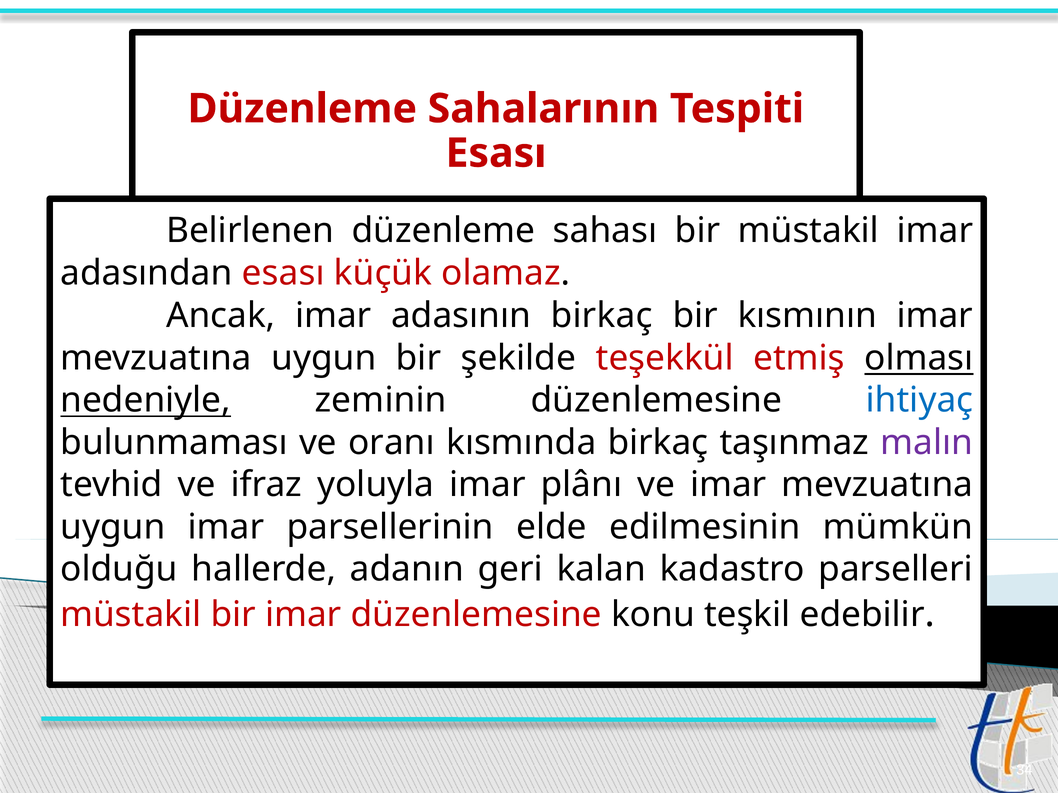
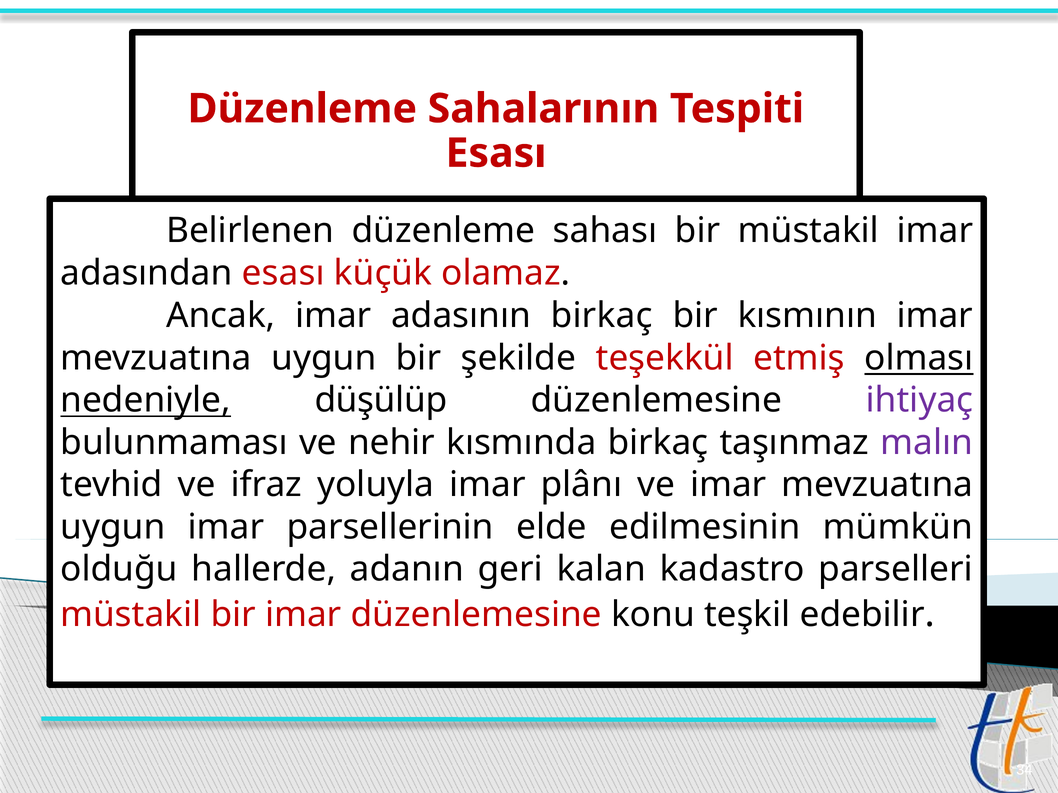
zeminin: zeminin -> düşülüp
ihtiyaç colour: blue -> purple
oranı: oranı -> nehir
